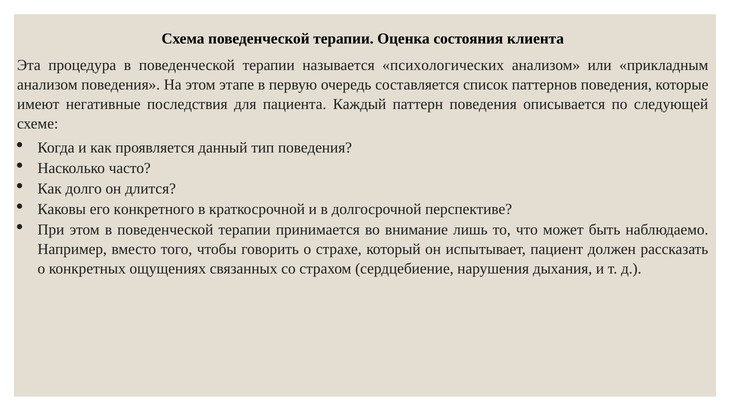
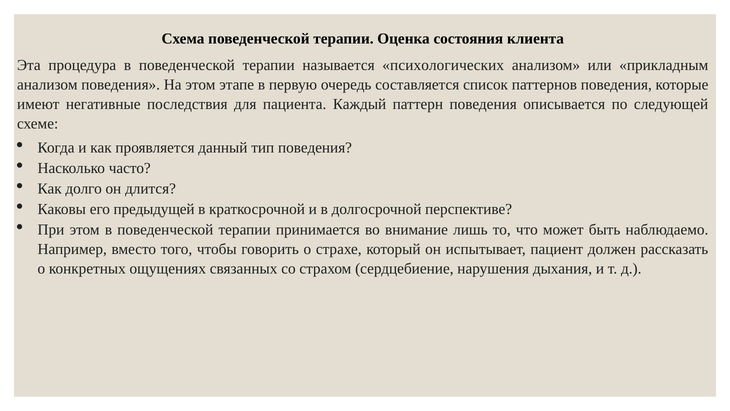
конкретного: конкретного -> предыдущей
